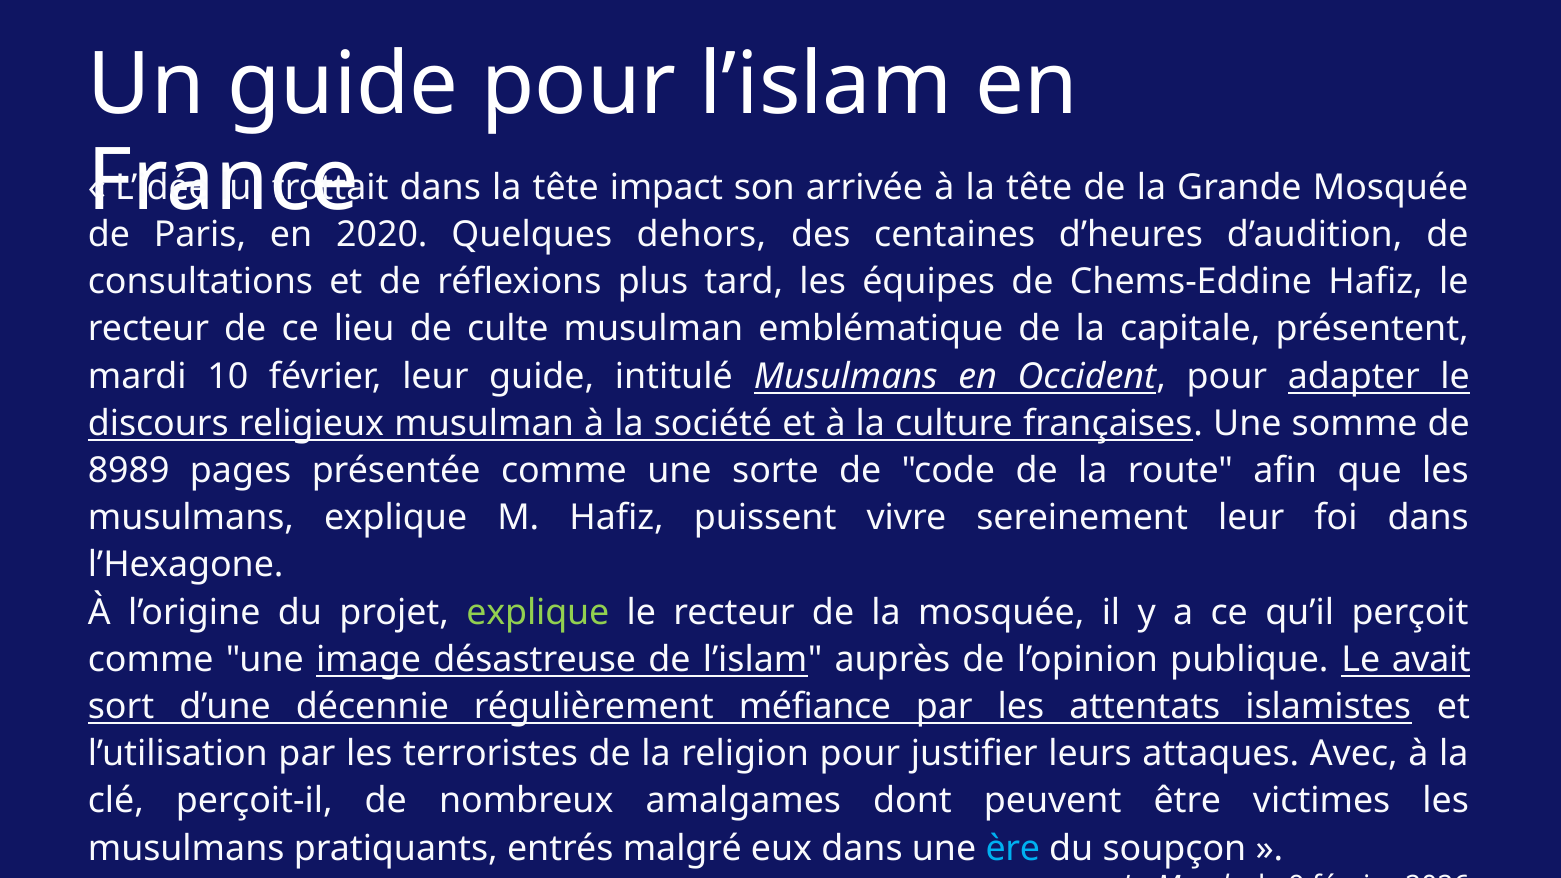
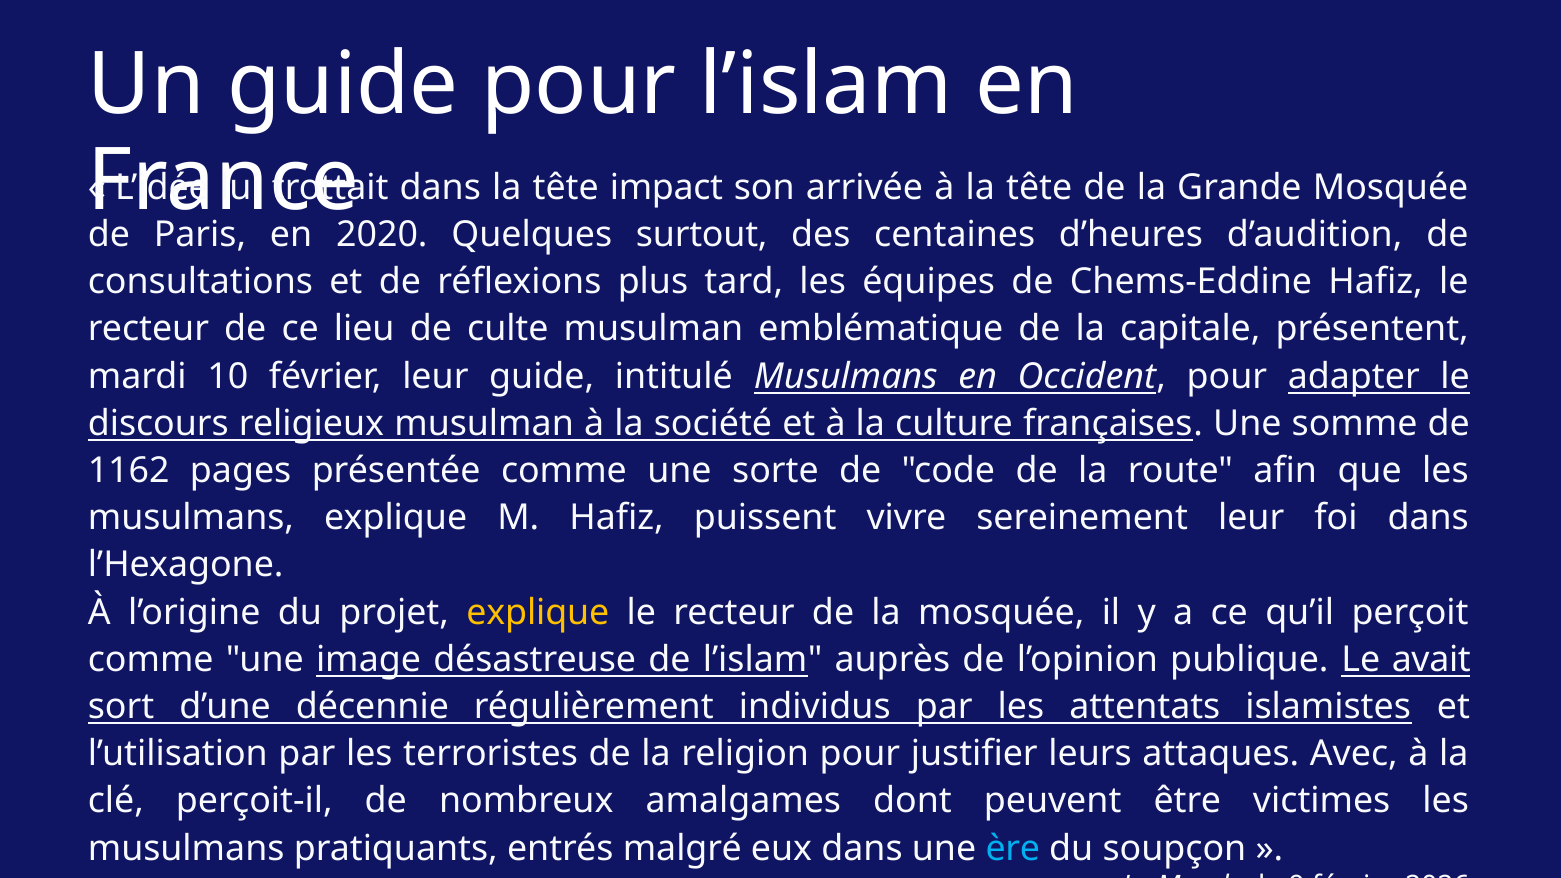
dehors: dehors -> surtout
8989: 8989 -> 1162
explique at (538, 612) colour: light green -> yellow
méfiance: méfiance -> individus
